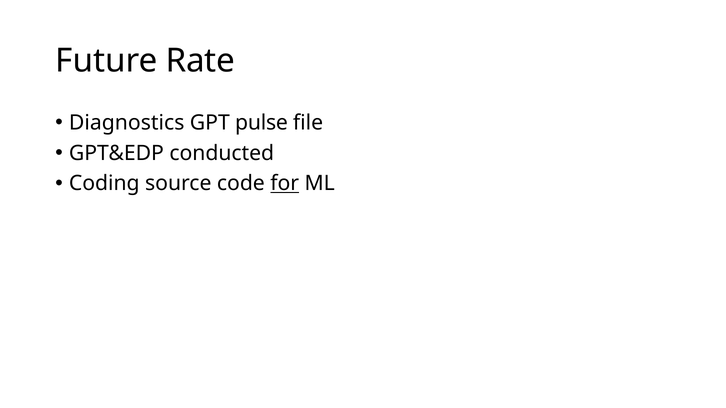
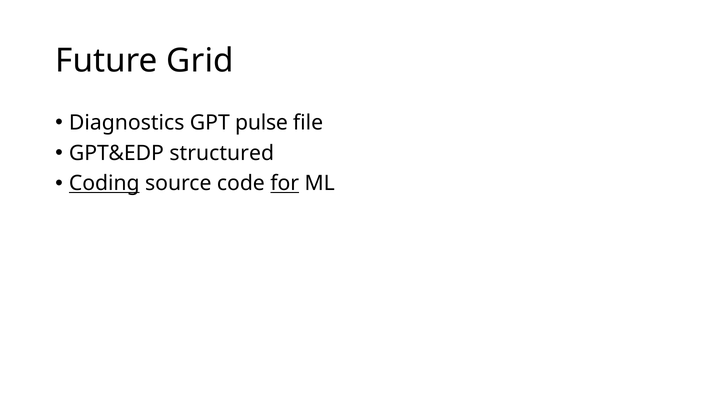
Rate: Rate -> Grid
conducted: conducted -> structured
Coding underline: none -> present
